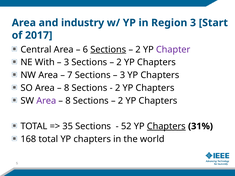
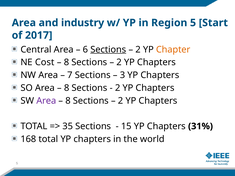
Region 3: 3 -> 5
Chapter colour: purple -> orange
With: With -> Cost
3 at (67, 62): 3 -> 8
52: 52 -> 15
Chapters at (166, 126) underline: present -> none
